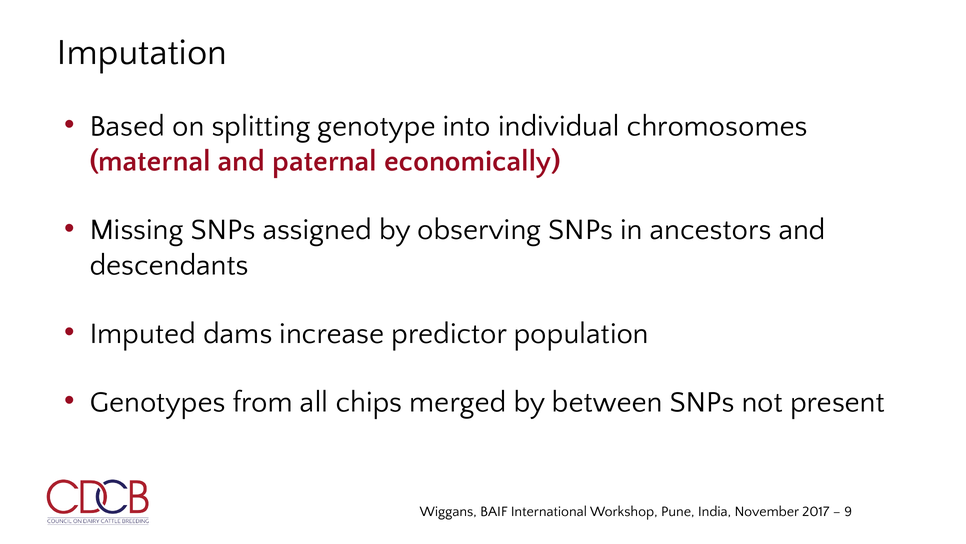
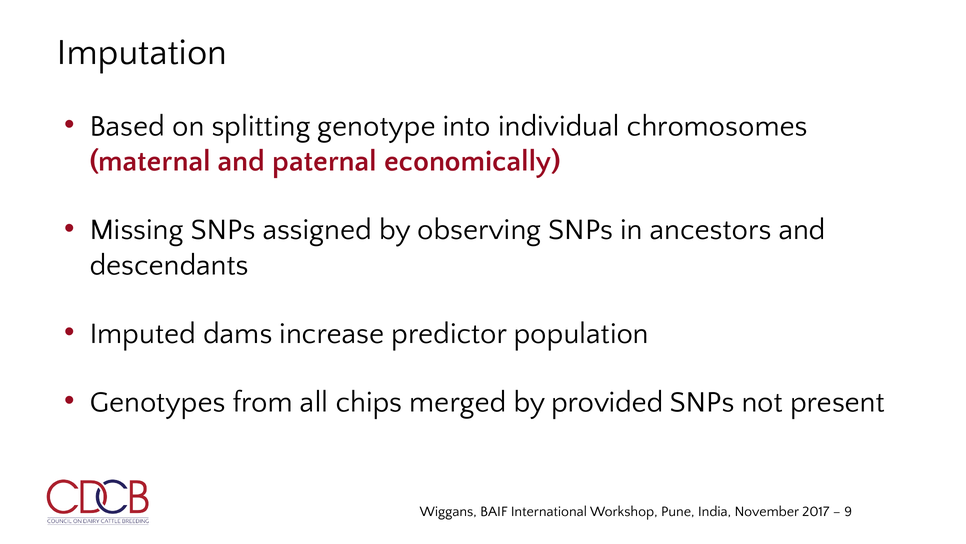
between: between -> provided
